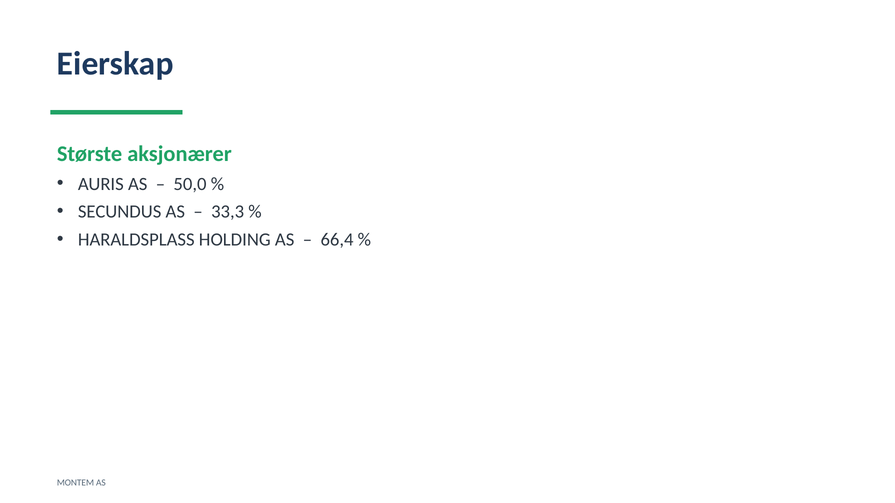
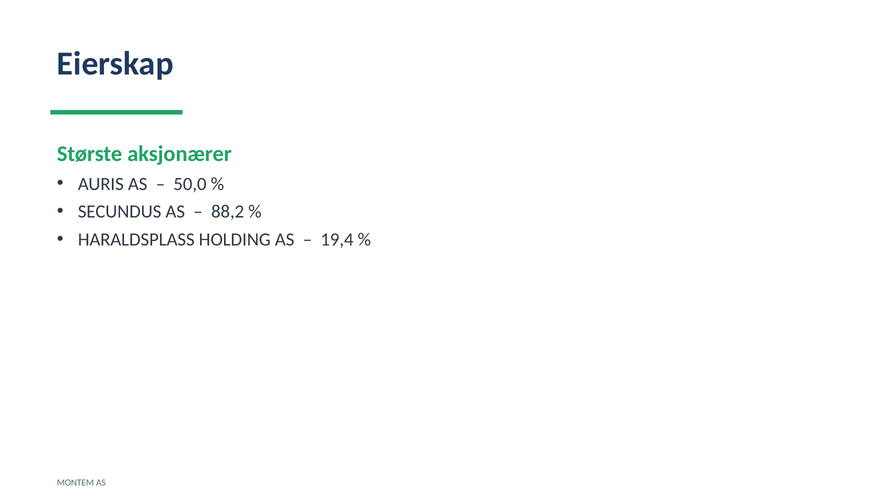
33,3: 33,3 -> 88,2
66,4: 66,4 -> 19,4
